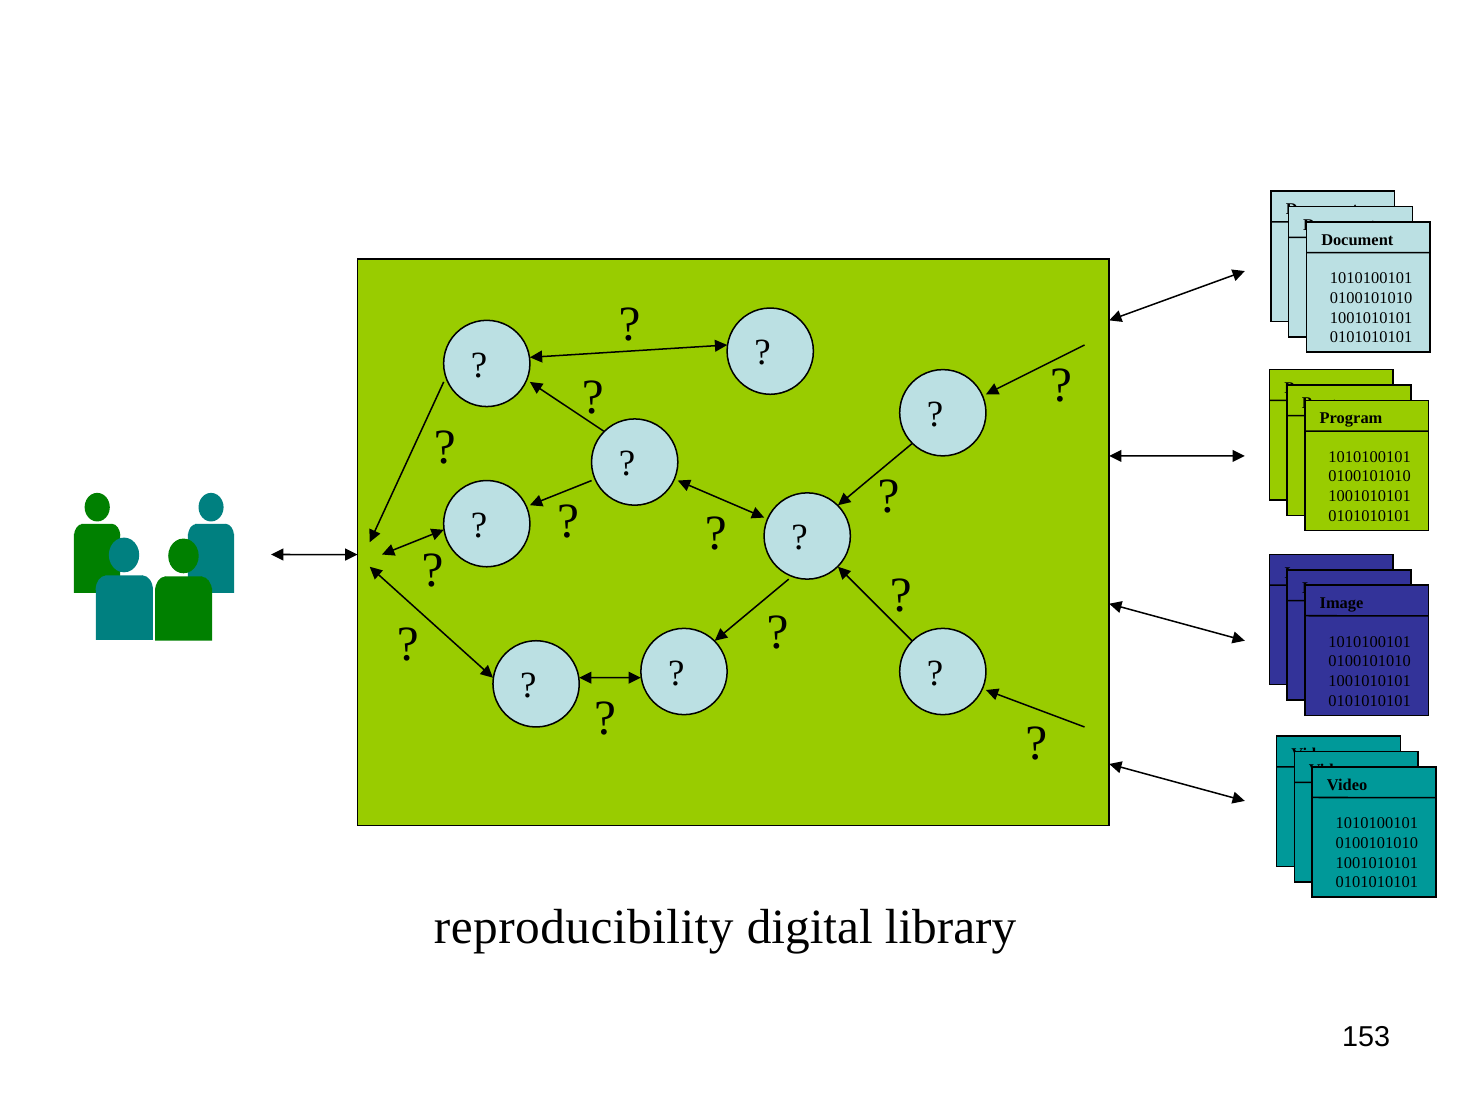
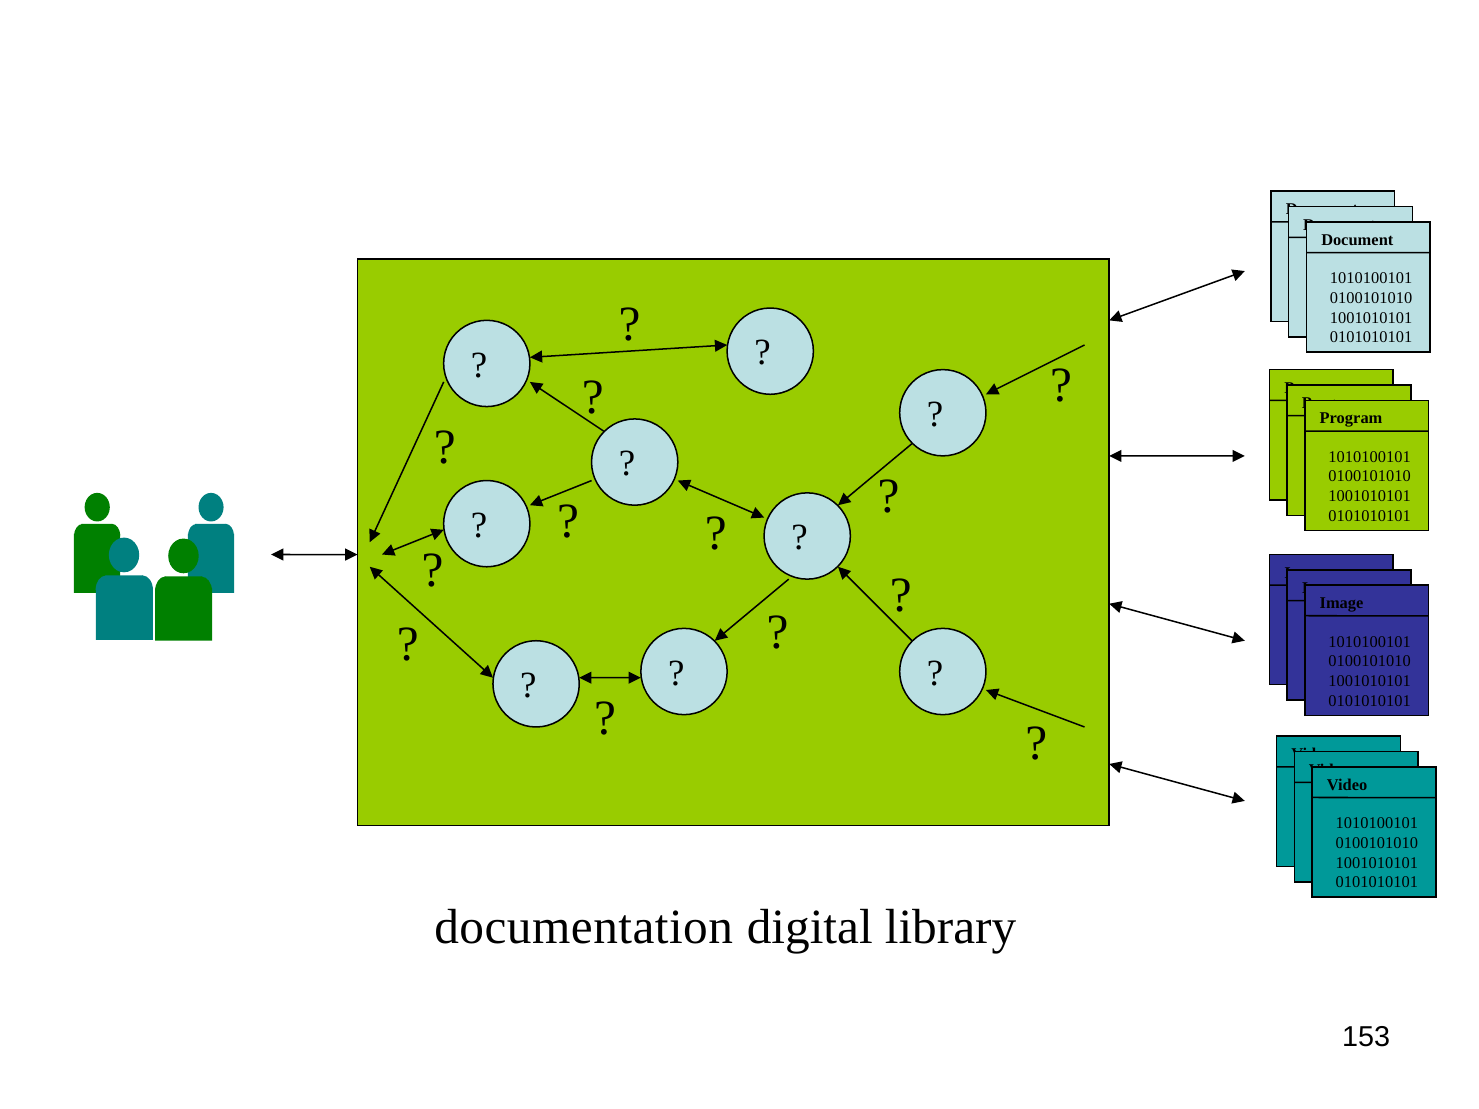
reproducibility: reproducibility -> documentation
